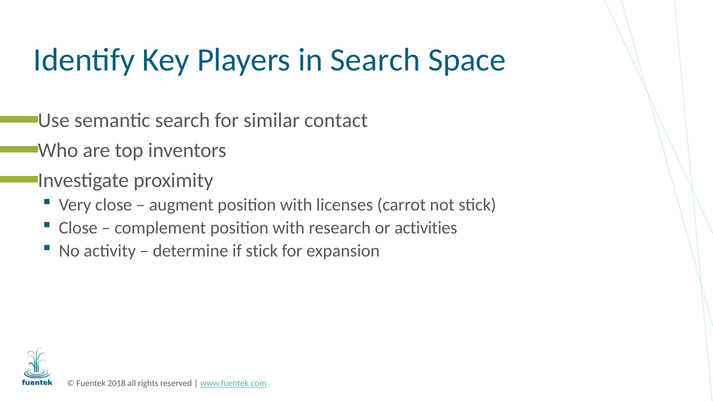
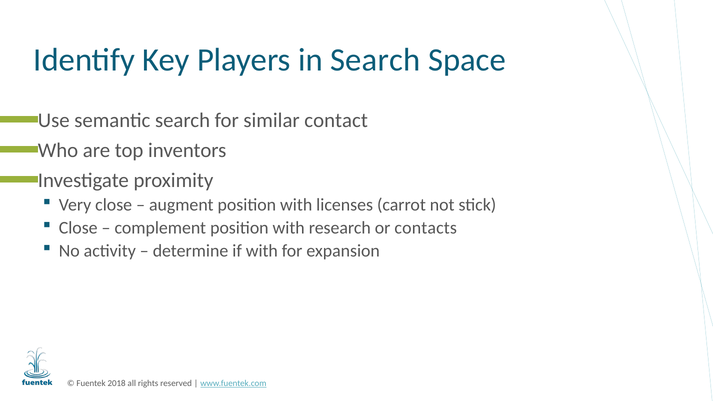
activities: activities -> contacts
if stick: stick -> with
